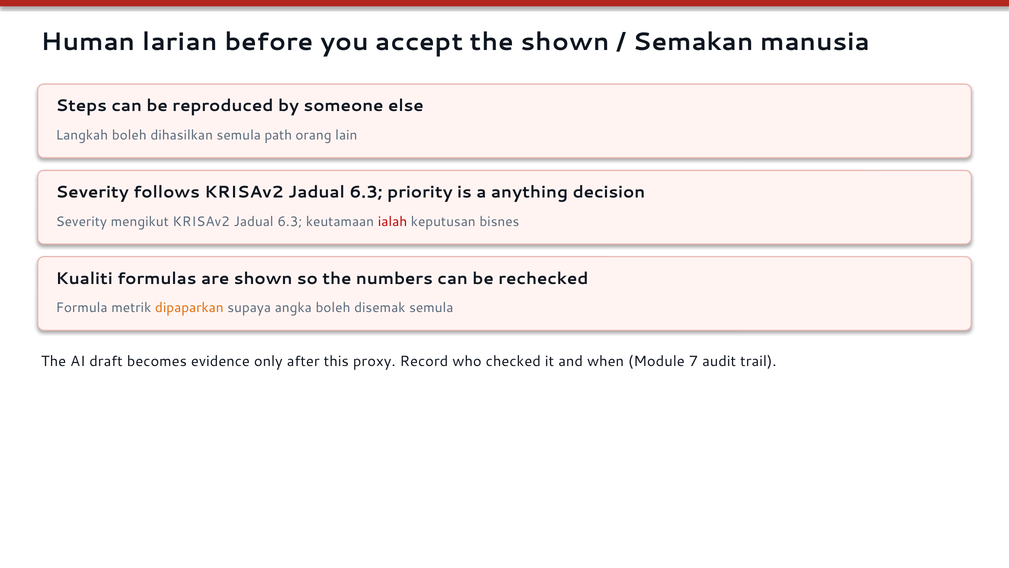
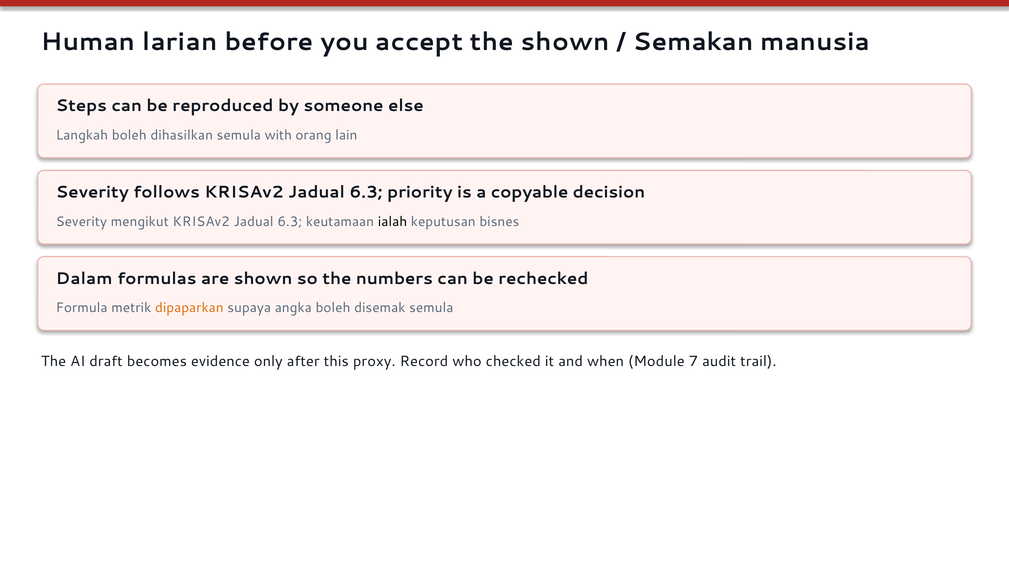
path: path -> with
anything: anything -> copyable
ialah colour: red -> black
Kualiti: Kualiti -> Dalam
